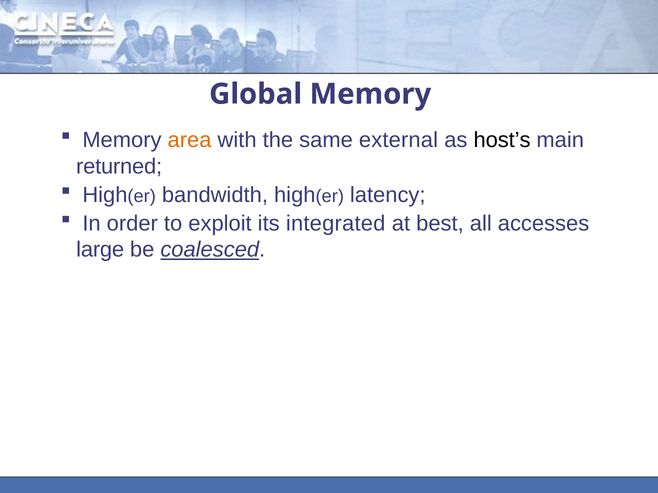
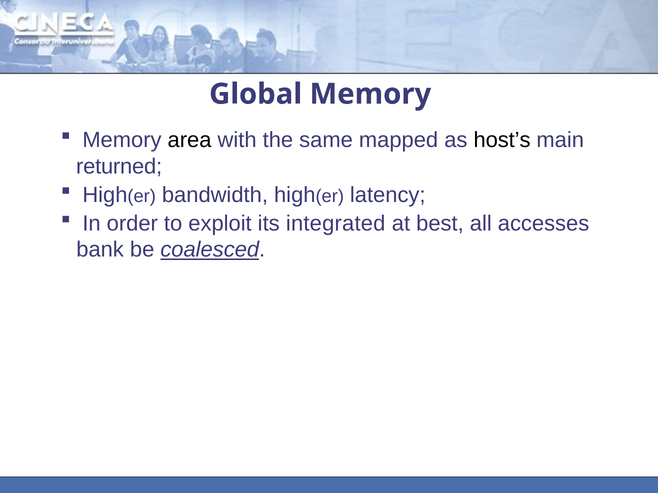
area colour: orange -> black
external: external -> mapped
large: large -> bank
